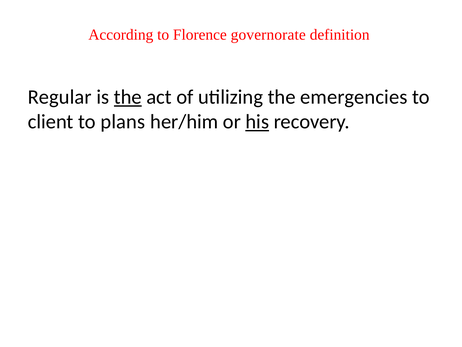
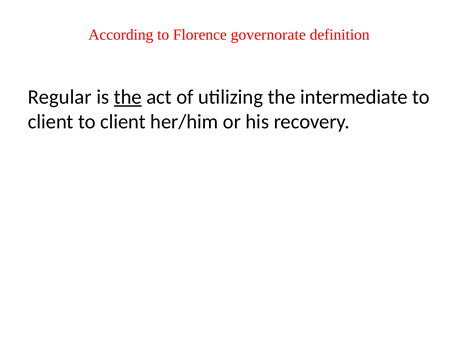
emergencies: emergencies -> intermediate
client to plans: plans -> client
his underline: present -> none
